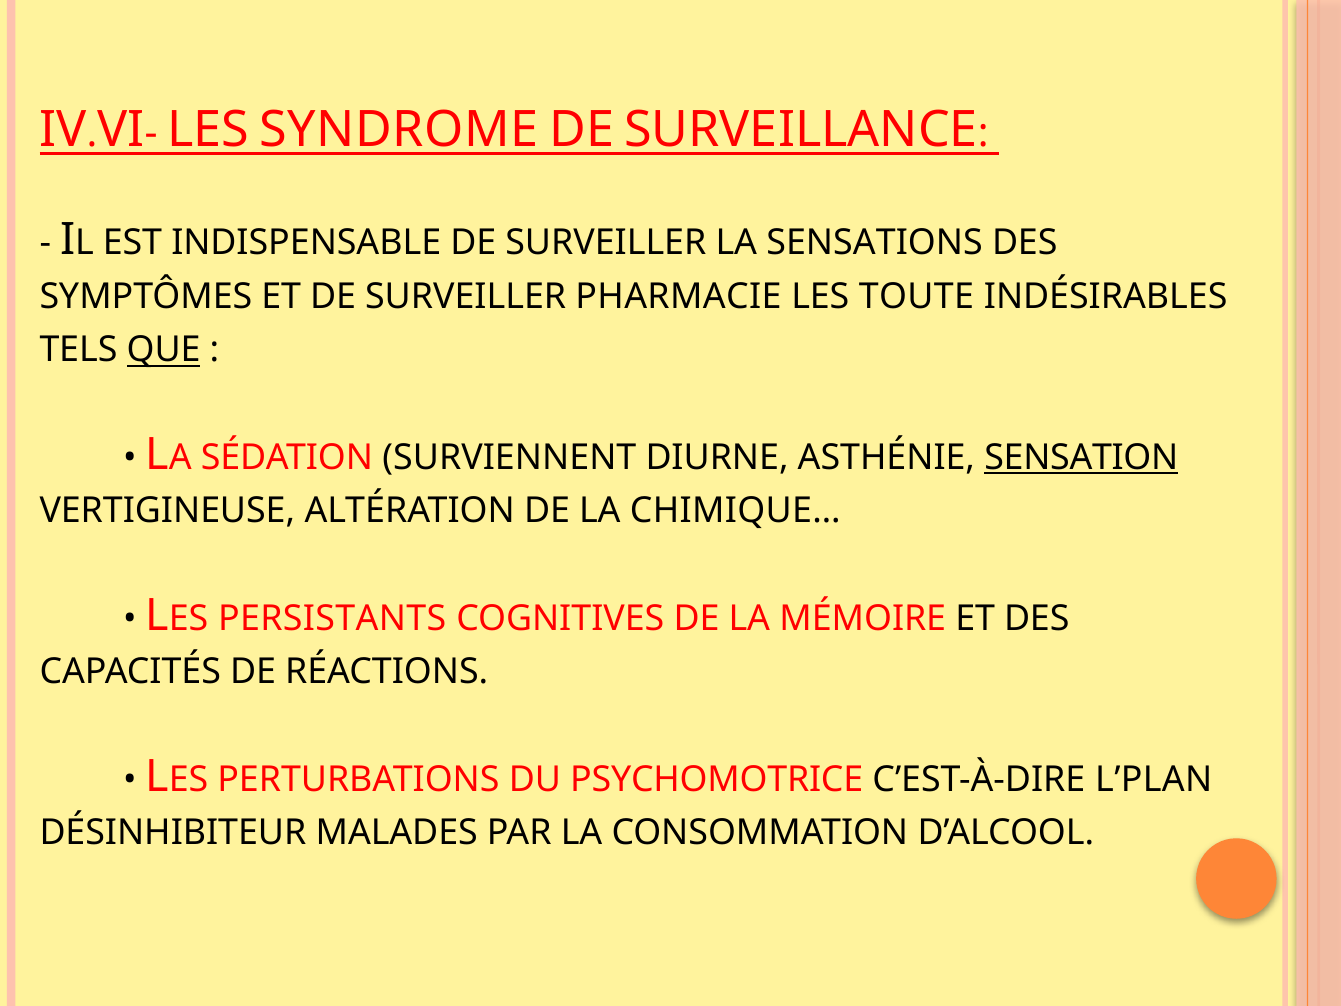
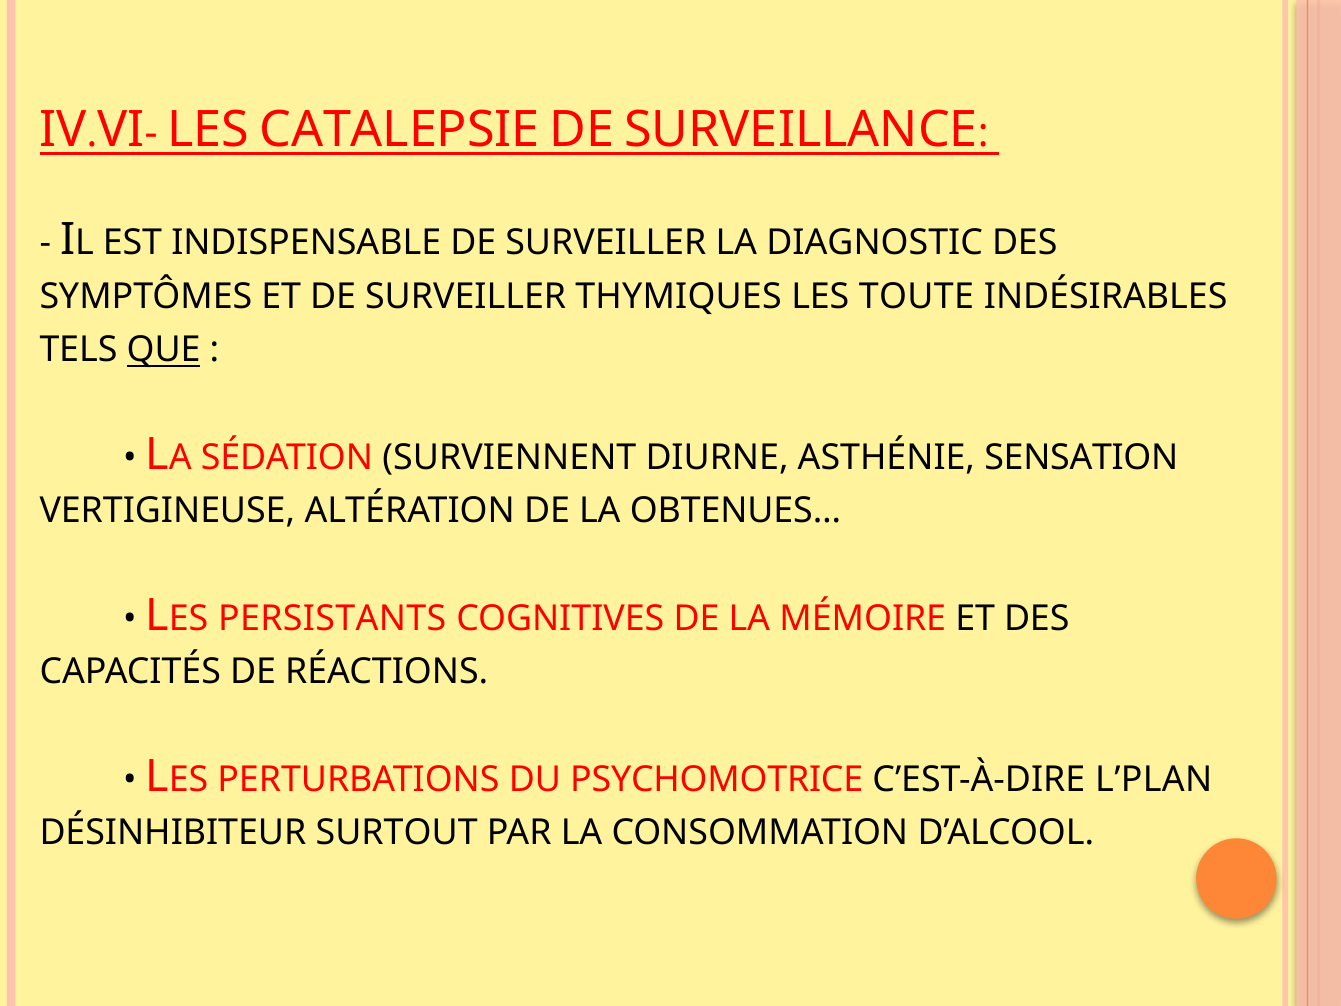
SYNDROME: SYNDROME -> CATALEPSIE
SENSATIONS: SENSATIONS -> DIAGNOSTIC
PHARMACIE: PHARMACIE -> THYMIQUES
SENSATION underline: present -> none
CHIMIQUE…: CHIMIQUE… -> OBTENUES…
MALADES: MALADES -> SURTOUT
